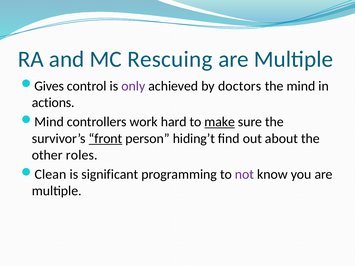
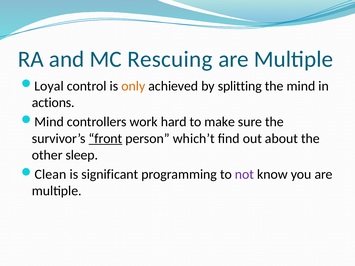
Gives: Gives -> Loyal
only colour: purple -> orange
doctors: doctors -> splitting
make underline: present -> none
hiding’t: hiding’t -> which’t
roles: roles -> sleep
